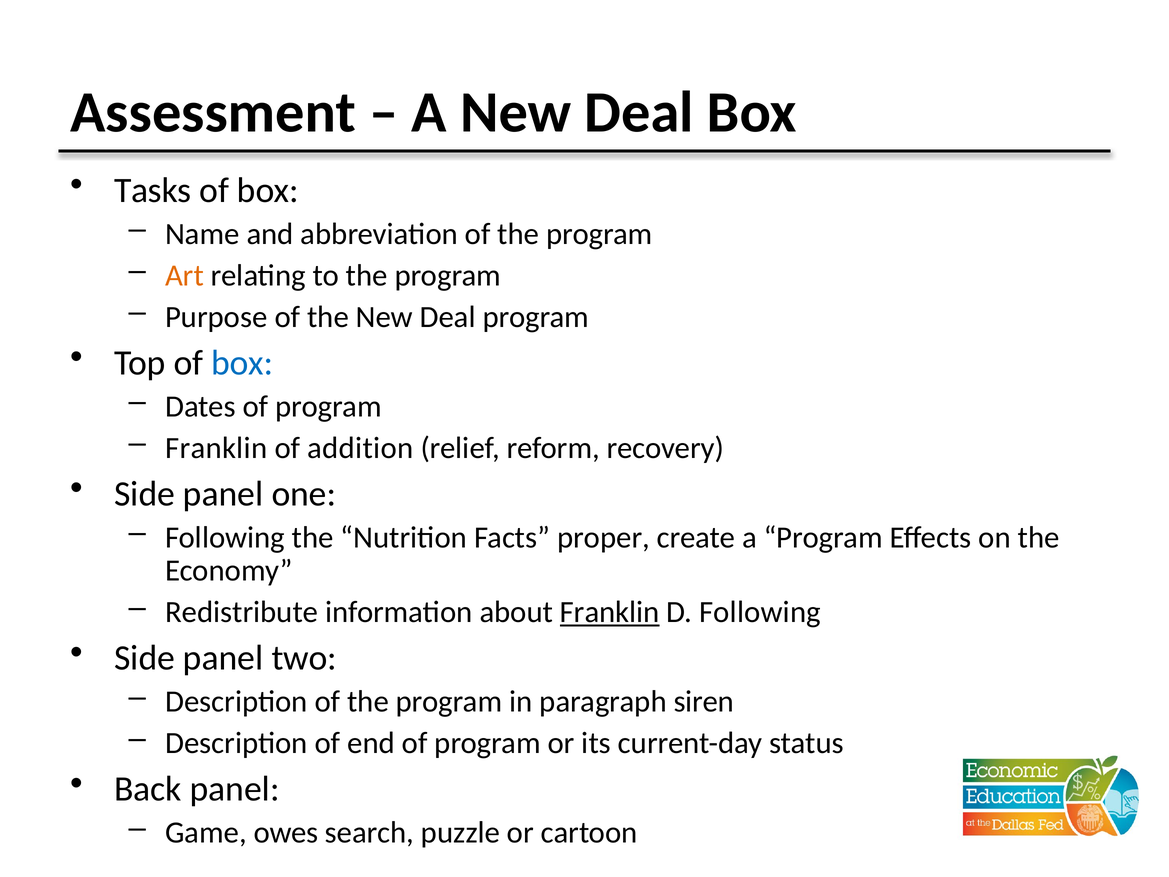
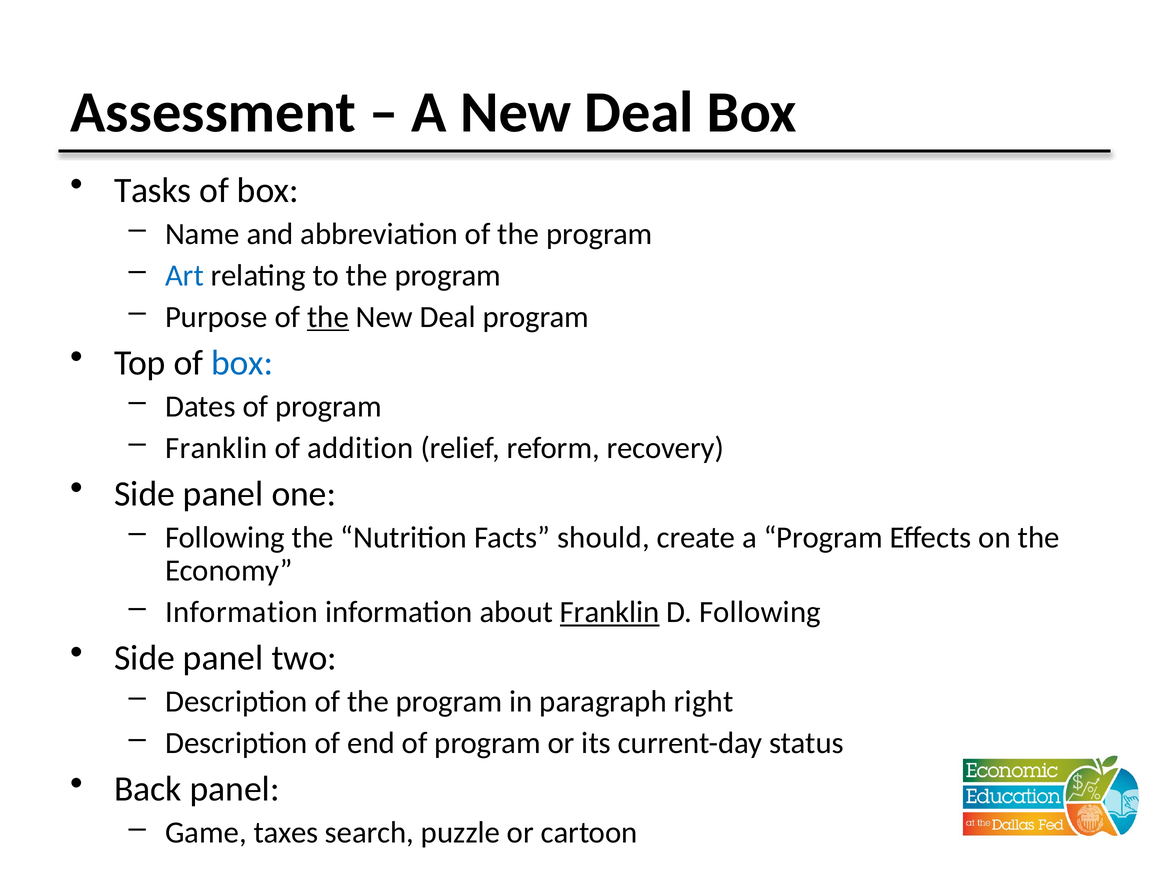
Art colour: orange -> blue
the at (328, 317) underline: none -> present
proper: proper -> should
Redistribute at (242, 612): Redistribute -> Information
siren: siren -> right
owes: owes -> taxes
